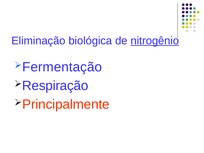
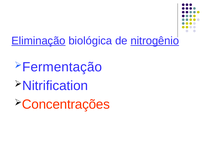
Eliminação underline: none -> present
Respiração: Respiração -> Nitrification
Principalmente: Principalmente -> Concentrações
